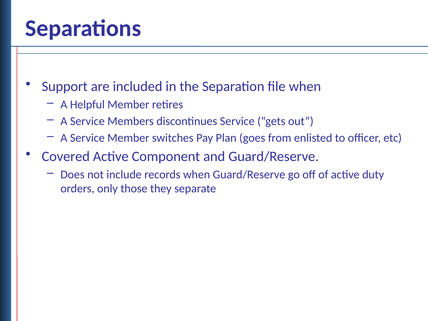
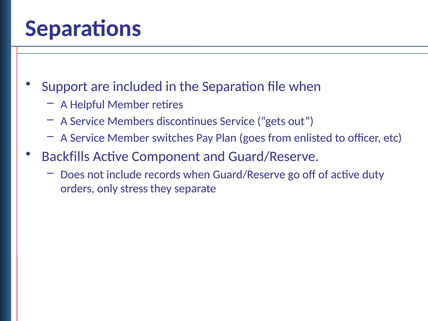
Covered: Covered -> Backfills
those: those -> stress
